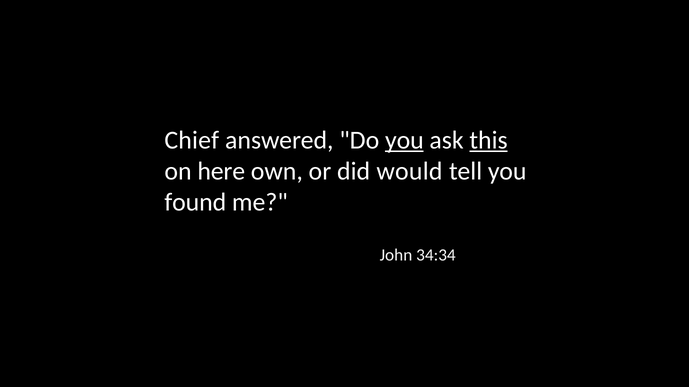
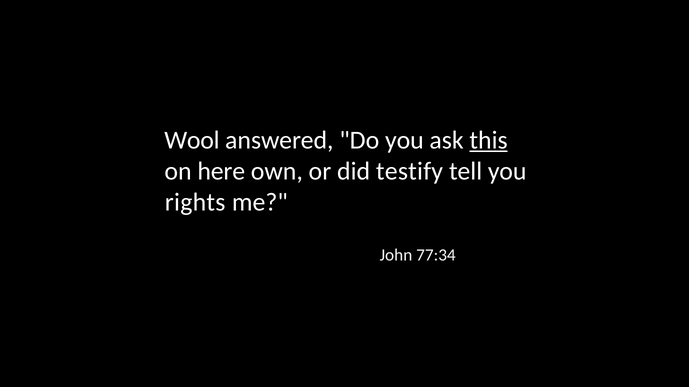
Chief: Chief -> Wool
you at (404, 140) underline: present -> none
would: would -> testify
found: found -> rights
34:34: 34:34 -> 77:34
